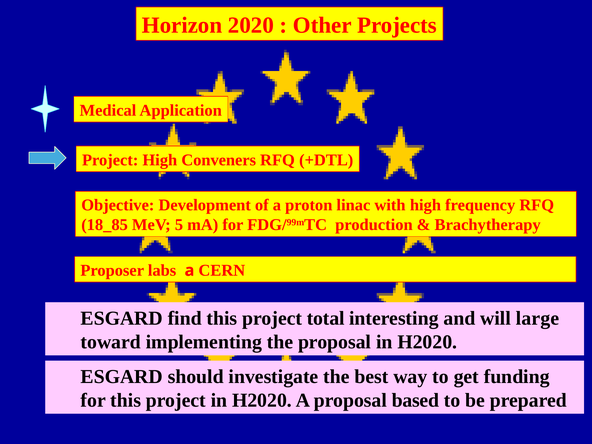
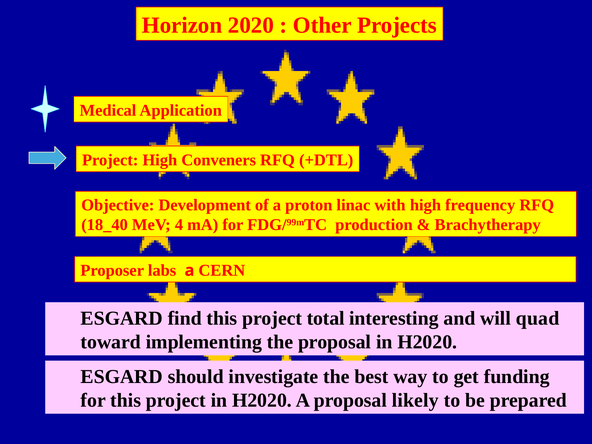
18_85: 18_85 -> 18_40
5: 5 -> 4
large: large -> quad
based: based -> likely
